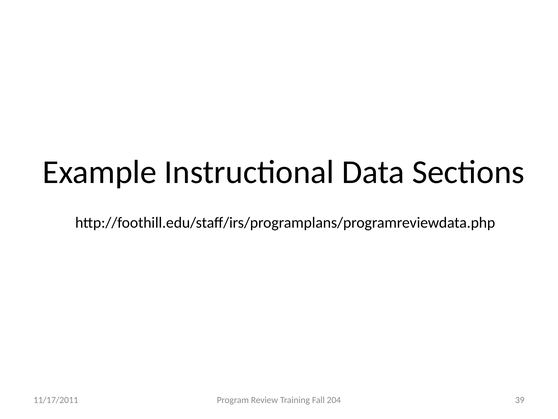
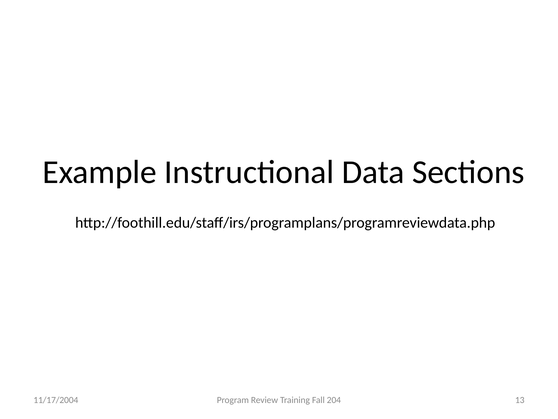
39: 39 -> 13
11/17/2011: 11/17/2011 -> 11/17/2004
